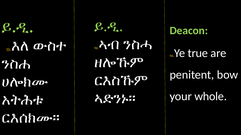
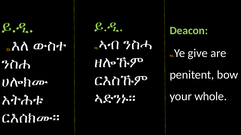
true: true -> give
